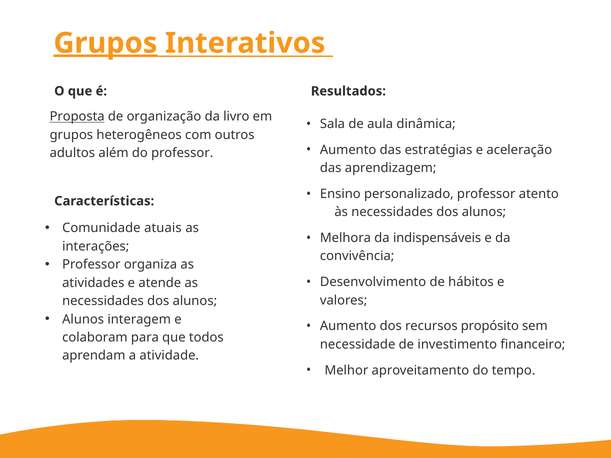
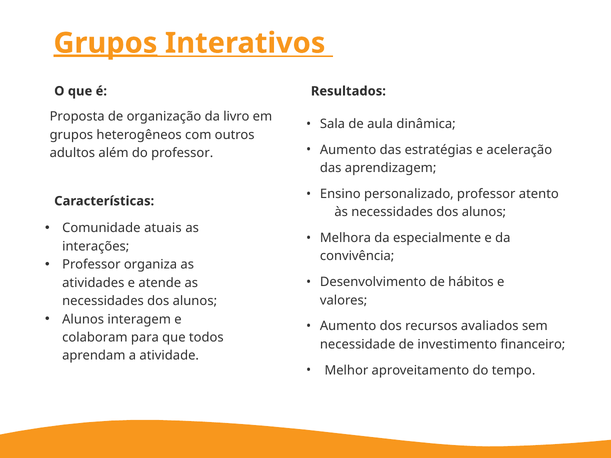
Proposta underline: present -> none
indispensáveis: indispensáveis -> especialmente
propósito: propósito -> avaliados
